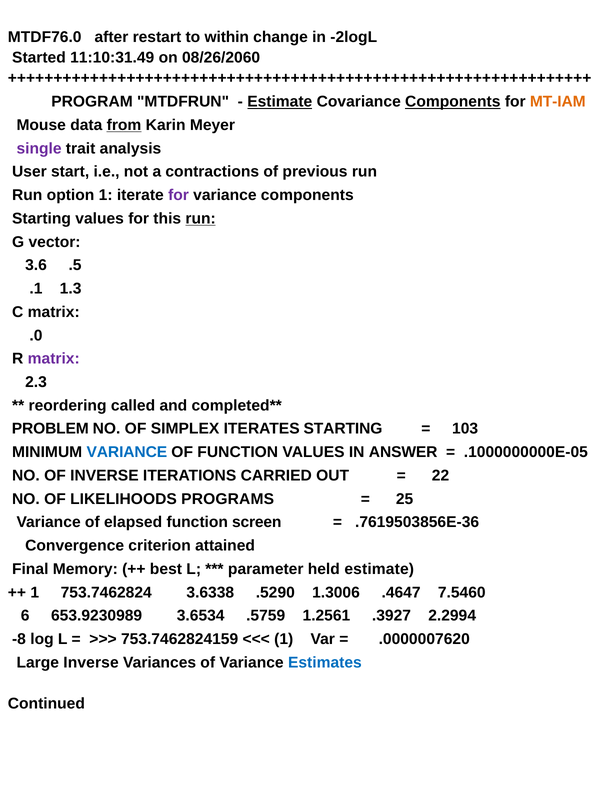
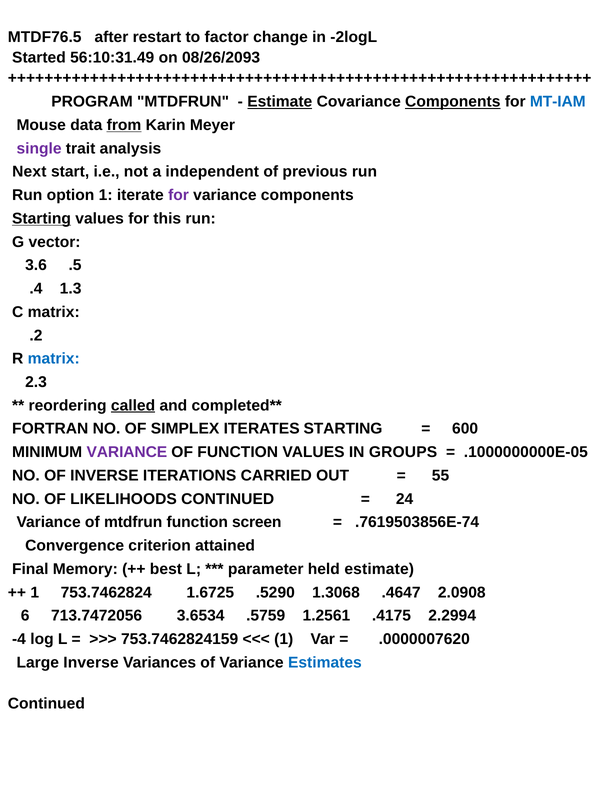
MTDF76.0: MTDF76.0 -> MTDF76.5
within: within -> factor
11:10:31.49: 11:10:31.49 -> 56:10:31.49
08/26/2060: 08/26/2060 -> 08/26/2093
MT-IAM colour: orange -> blue
User: User -> Next
contractions: contractions -> independent
Starting at (42, 219) underline: none -> present
run at (201, 219) underline: present -> none
.1: .1 -> .4
.0: .0 -> .2
matrix at (54, 359) colour: purple -> blue
called underline: none -> present
PROBLEM: PROBLEM -> FORTRAN
103: 103 -> 600
VARIANCE at (127, 452) colour: blue -> purple
ANSWER: ANSWER -> GROUPS
22: 22 -> 55
LIKELIHOODS PROGRAMS: PROGRAMS -> CONTINUED
25: 25 -> 24
of elapsed: elapsed -> mtdfrun
.7619503856E-36: .7619503856E-36 -> .7619503856E-74
3.6338: 3.6338 -> 1.6725
1.3006: 1.3006 -> 1.3068
7.5460: 7.5460 -> 2.0908
653.9230989: 653.9230989 -> 713.7472056
.3927: .3927 -> .4175
-8: -8 -> -4
